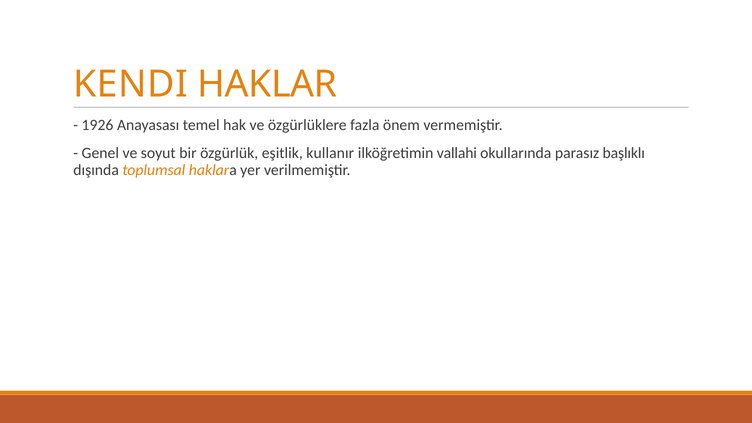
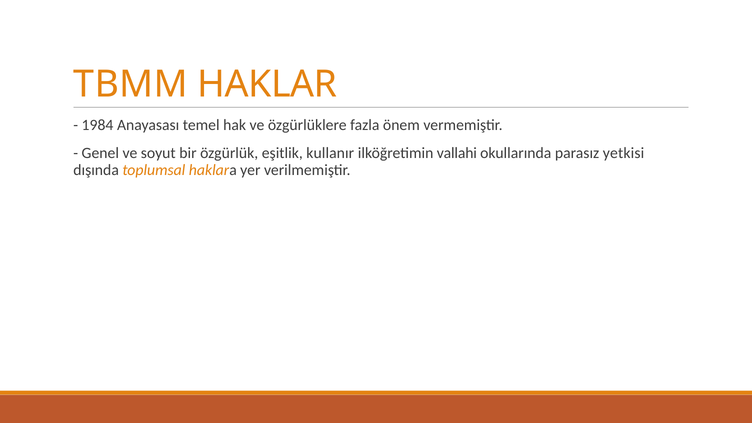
KENDI: KENDI -> TBMM
1926: 1926 -> 1984
başlıklı: başlıklı -> yetkisi
